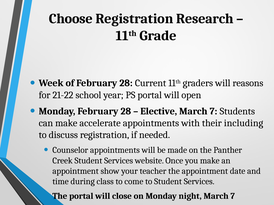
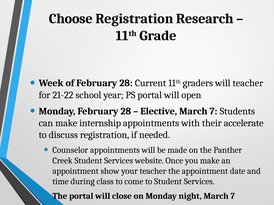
will reasons: reasons -> teacher
accelerate: accelerate -> internship
including: including -> accelerate
